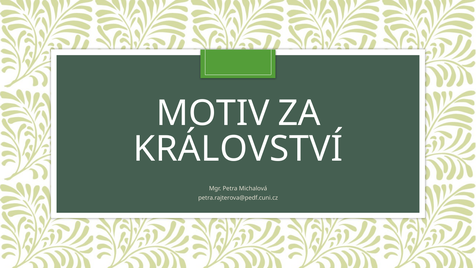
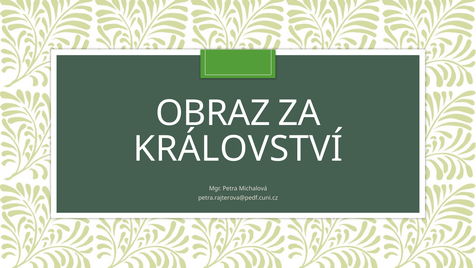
MOTIV: MOTIV -> OBRAZ
